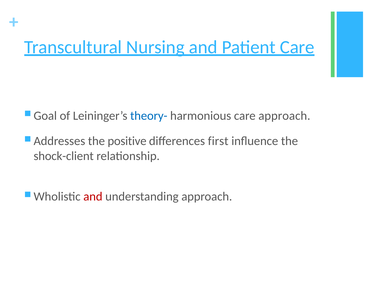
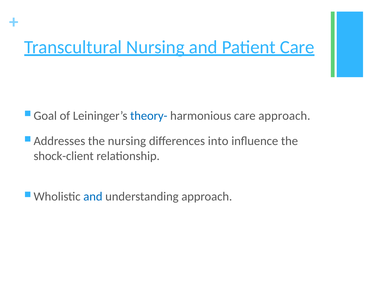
the positive: positive -> nursing
first: first -> into
and at (93, 197) colour: red -> blue
